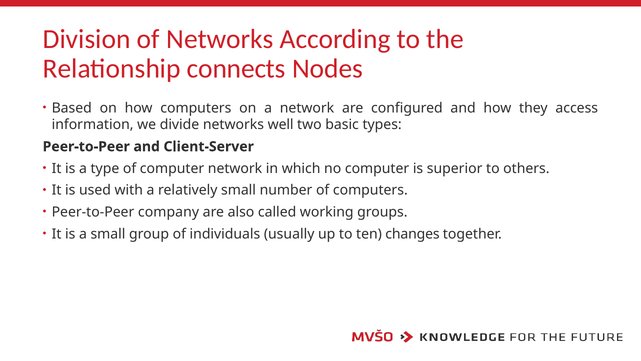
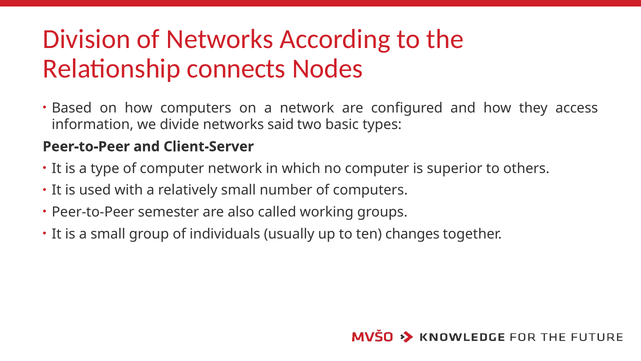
well: well -> said
company: company -> semester
